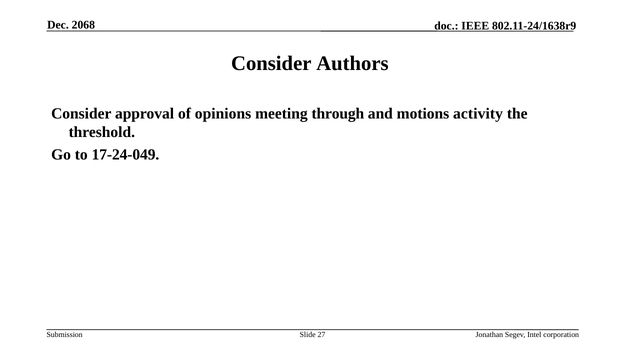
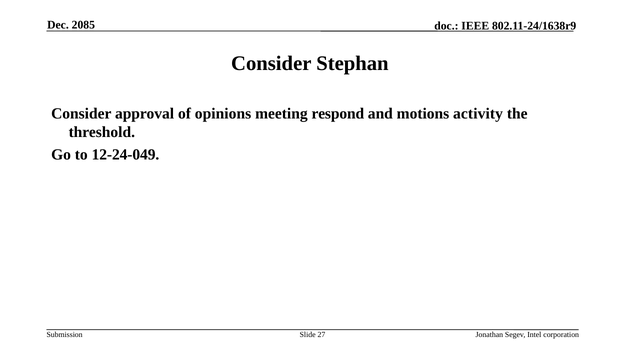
2068: 2068 -> 2085
Authors: Authors -> Stephan
through: through -> respond
17-24-049: 17-24-049 -> 12-24-049
